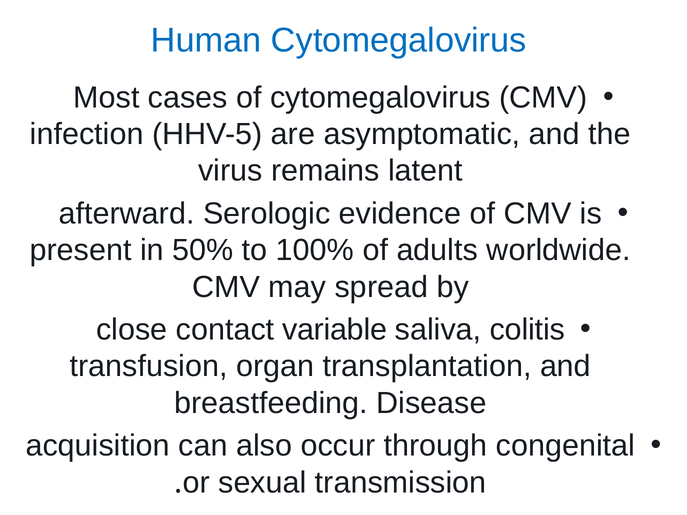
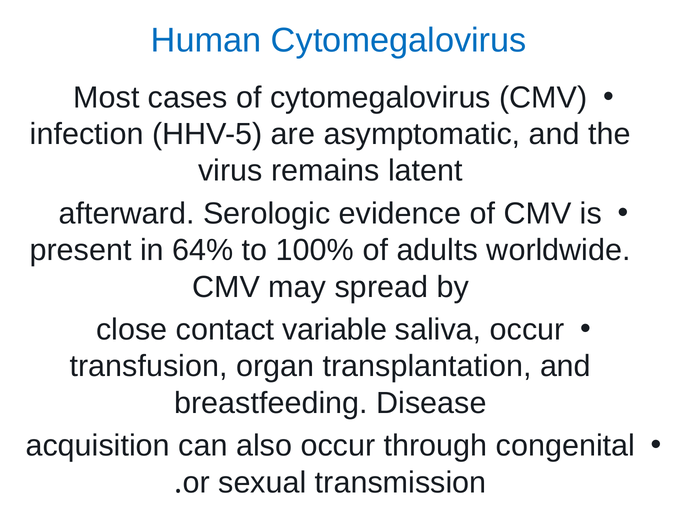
50%: 50% -> 64%
saliva colitis: colitis -> occur
